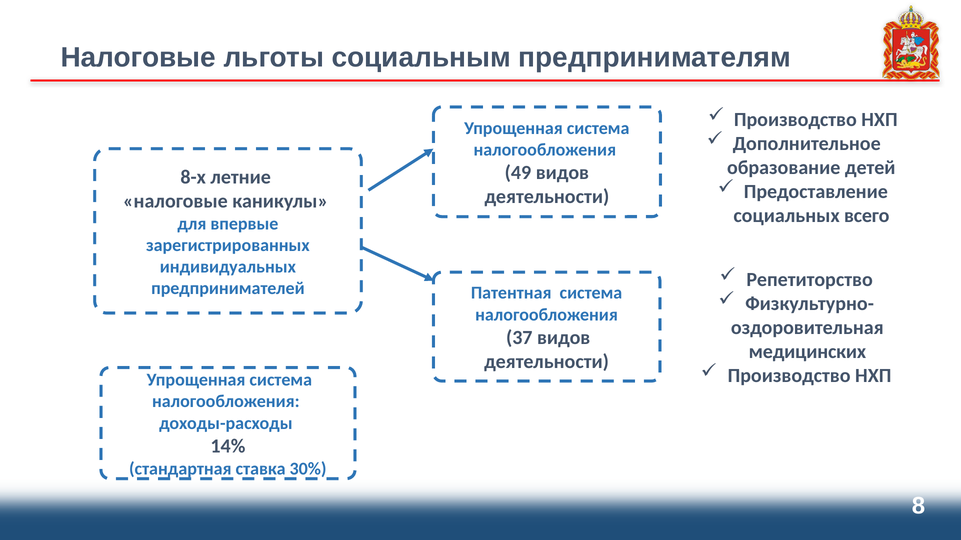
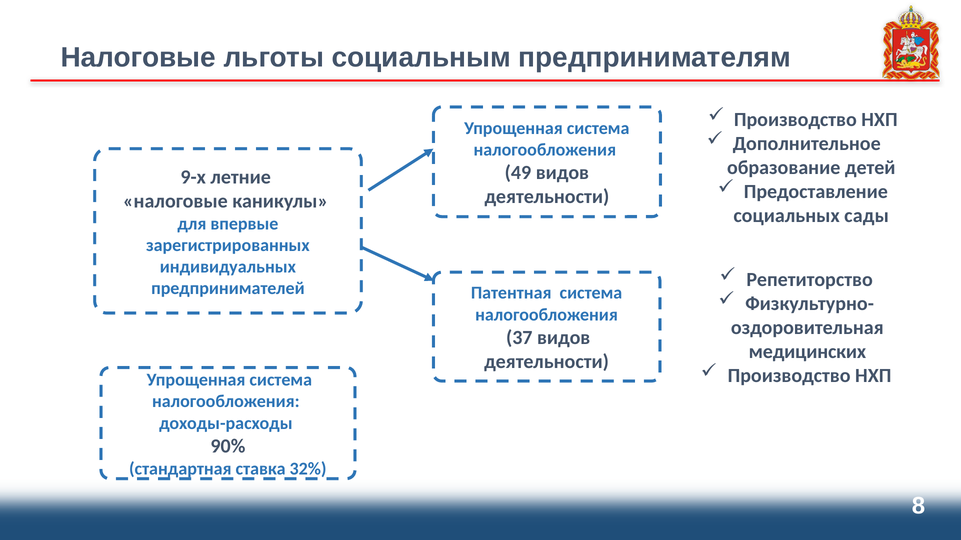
8-х: 8-х -> 9-х
всего: всего -> сады
14%: 14% -> 90%
30%: 30% -> 32%
